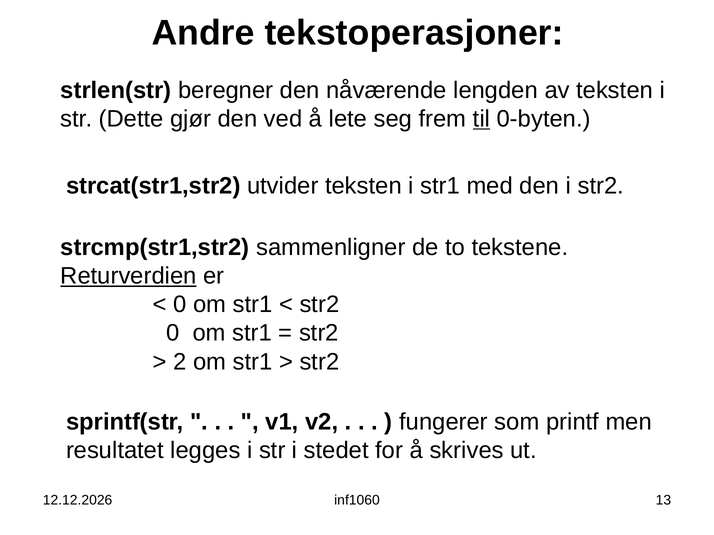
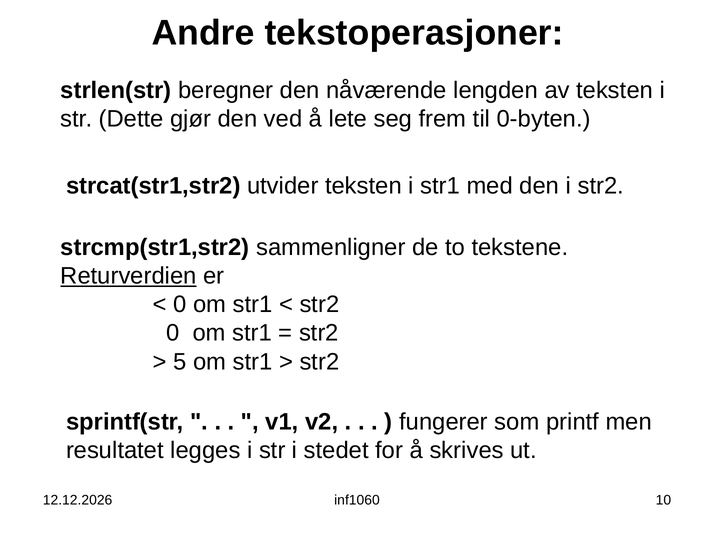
til underline: present -> none
2: 2 -> 5
13: 13 -> 10
